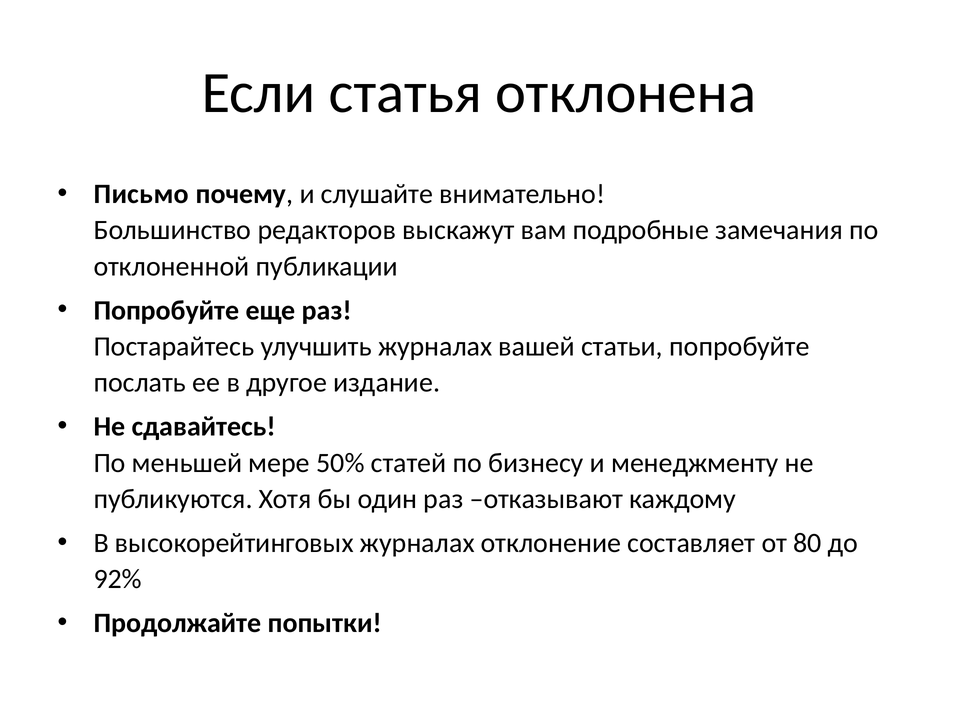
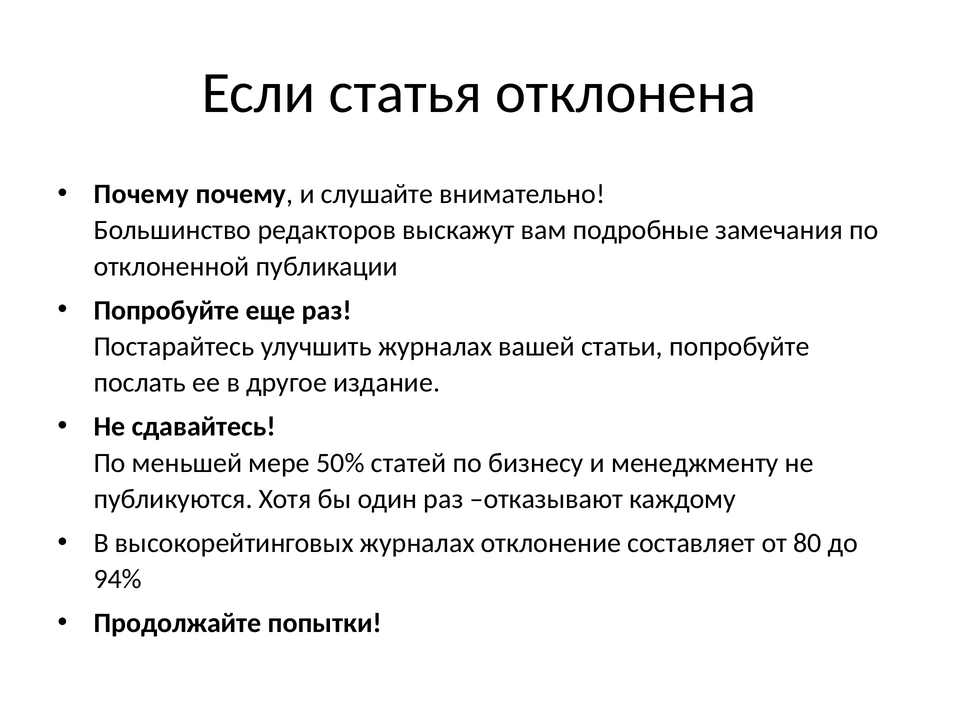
Письмо at (141, 194): Письмо -> Почему
92%: 92% -> 94%
